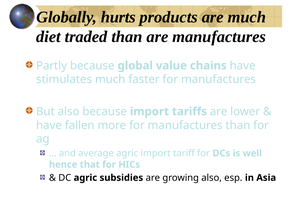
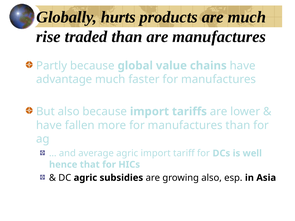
diet: diet -> rise
stimulates: stimulates -> advantage
